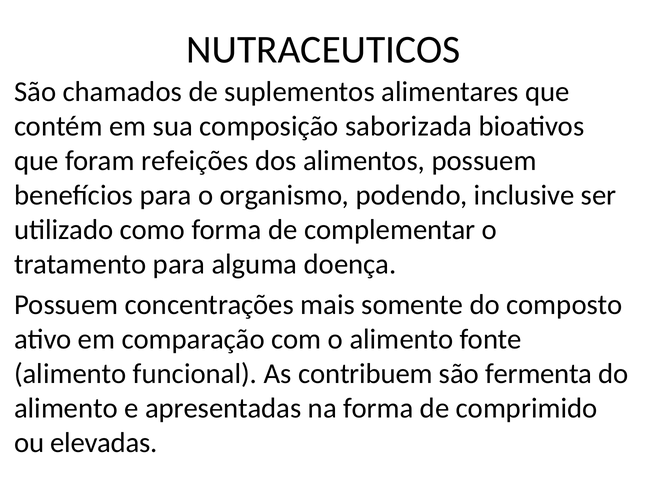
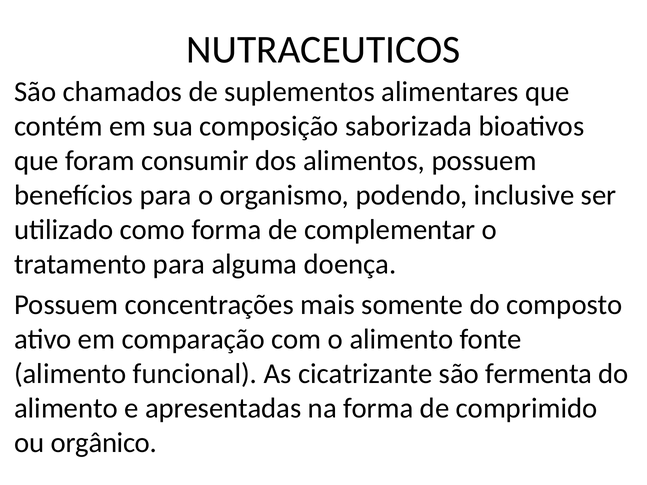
refeições: refeições -> consumir
contribuem: contribuem -> cicatrizante
elevadas: elevadas -> orgânico
